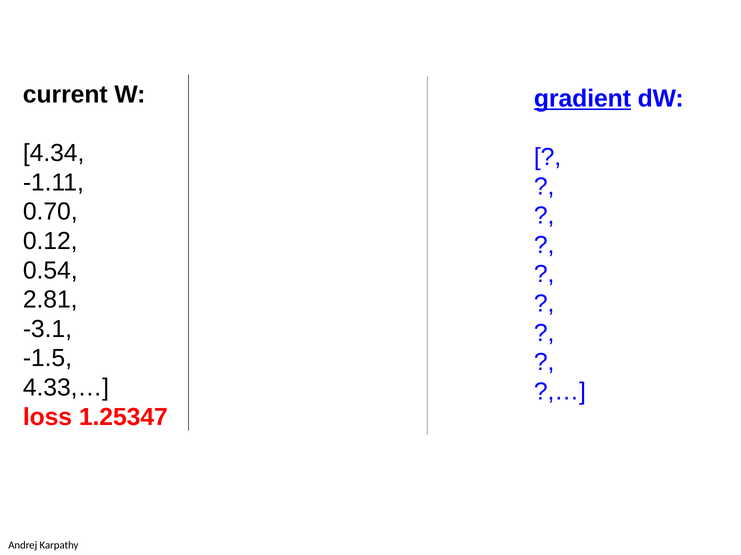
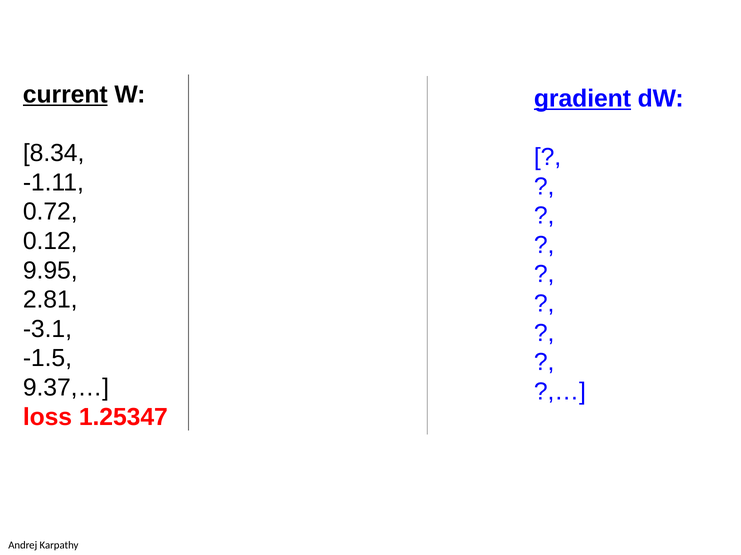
current underline: none -> present
4.34: 4.34 -> 8.34
0.70: 0.70 -> 0.72
0.54: 0.54 -> 9.95
4.33,…: 4.33,… -> 9.37,…
